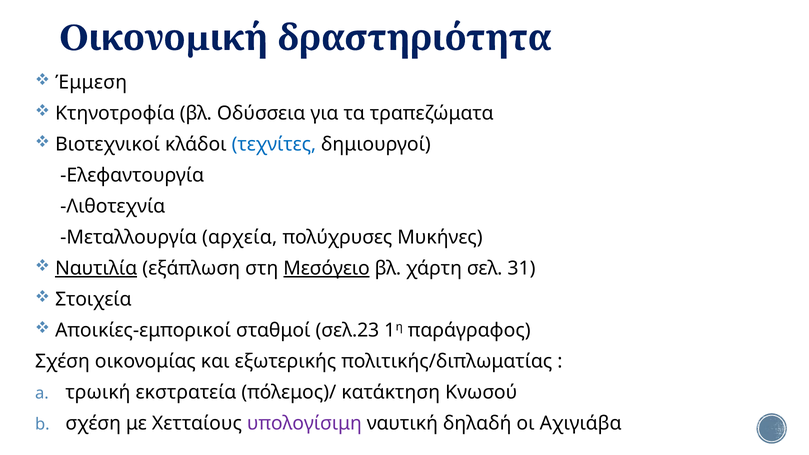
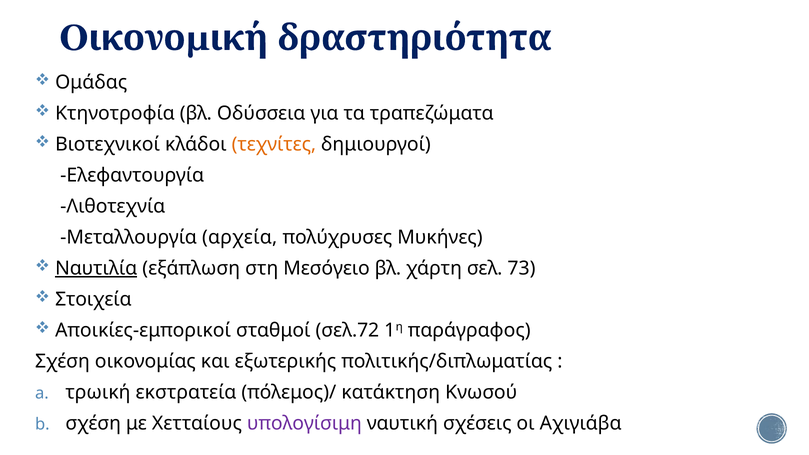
Έμμεση: Έμμεση -> Ομάδας
τεχνίτες colour: blue -> orange
Μεσόγειο underline: present -> none
31: 31 -> 73
σελ.23: σελ.23 -> σελ.72
δηλαδή: δηλαδή -> σχέσεις
